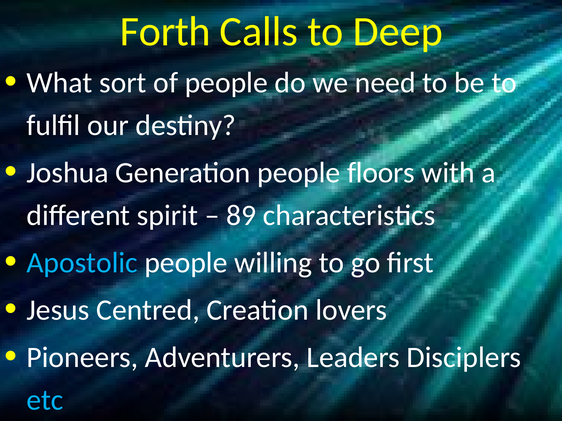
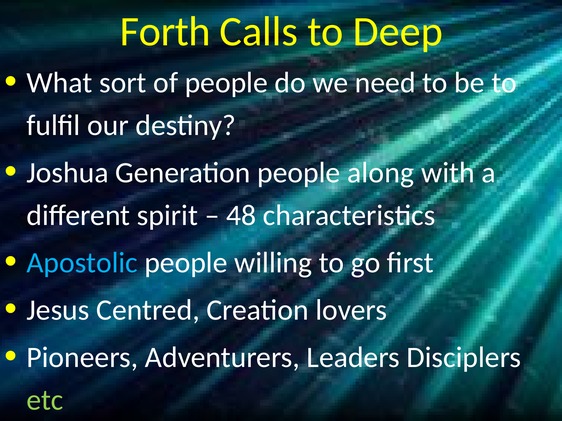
floors: floors -> along
89: 89 -> 48
etc colour: light blue -> light green
